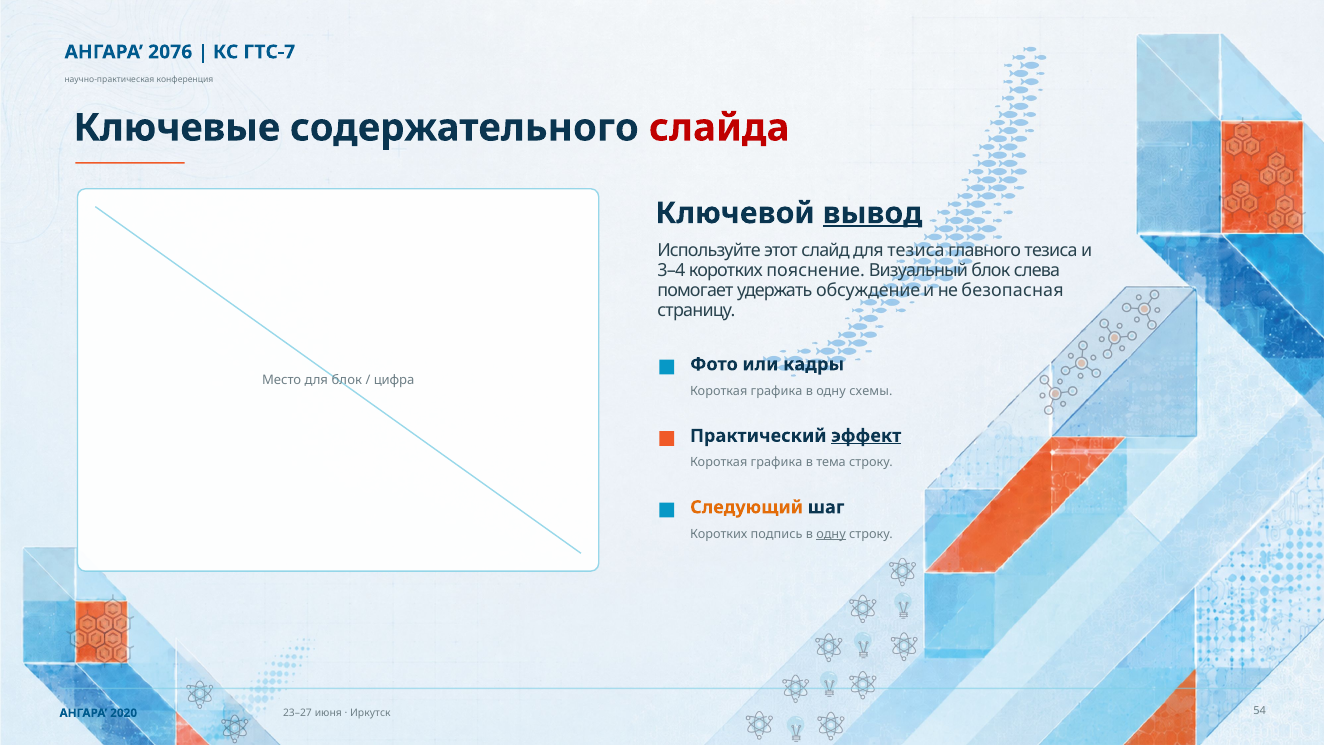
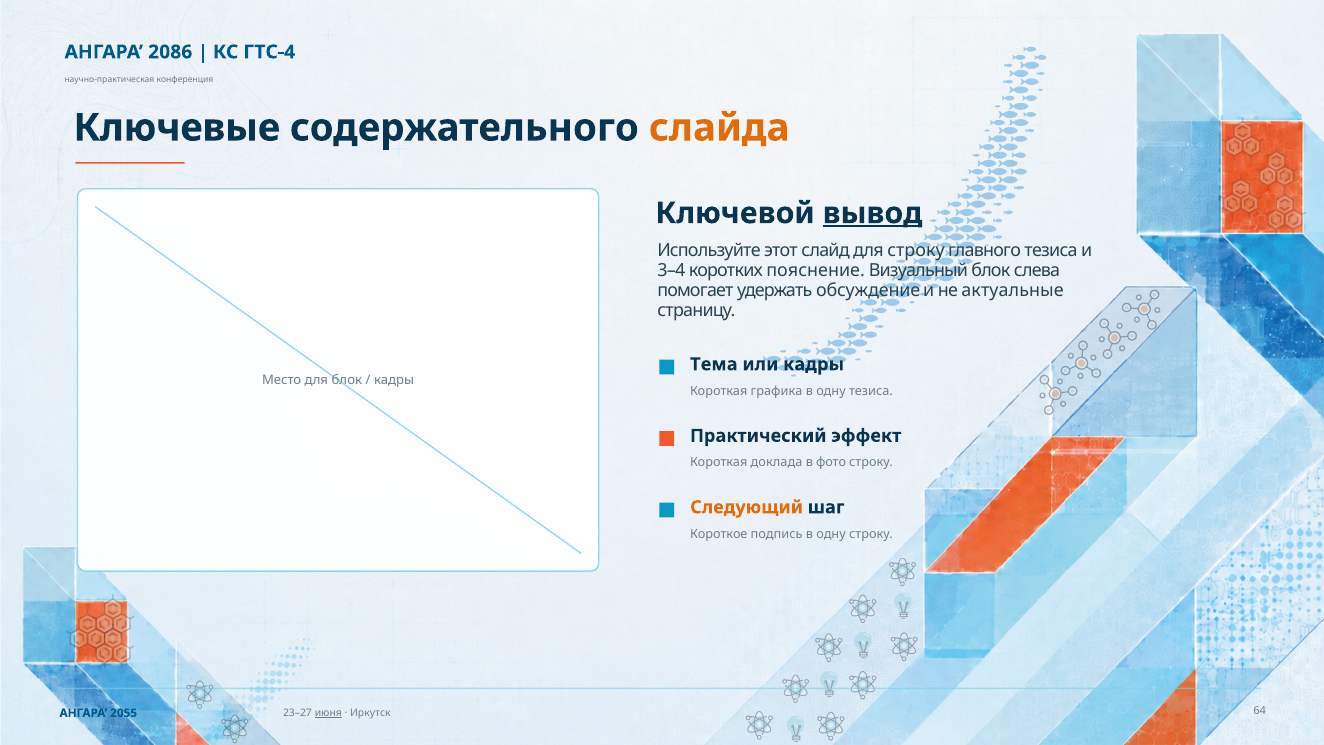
2076: 2076 -> 2086
ГТС-7: ГТС-7 -> ГТС-4
слайда colour: red -> orange
для тезиса: тезиса -> строку
безопасная: безопасная -> актуальные
Фото: Фото -> Тема
цифра at (394, 380): цифра -> кадры
одну схемы: схемы -> тезиса
эффект underline: present -> none
графика at (777, 463): графика -> доклада
тема: тема -> фото
Коротких at (719, 534): Коротких -> Короткое
одну at (831, 534) underline: present -> none
2020: 2020 -> 2055
июня underline: none -> present
54: 54 -> 64
